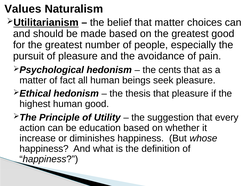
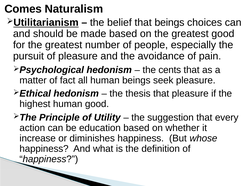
Values: Values -> Comes
that matter: matter -> beings
